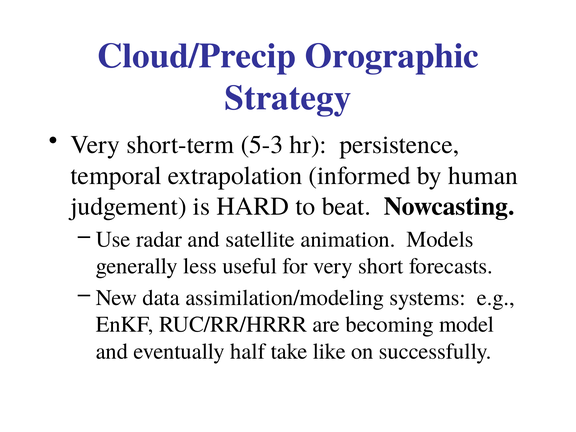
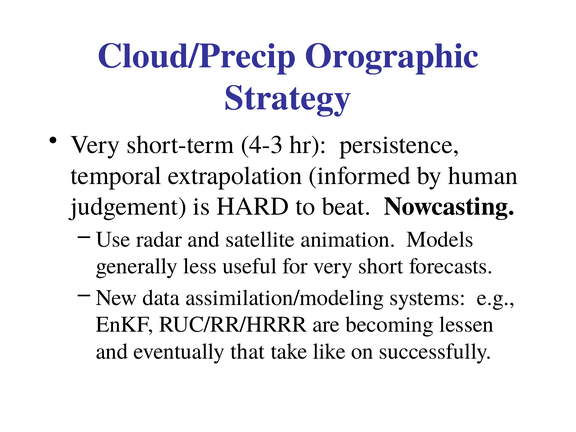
5-3: 5-3 -> 4-3
model: model -> lessen
half: half -> that
